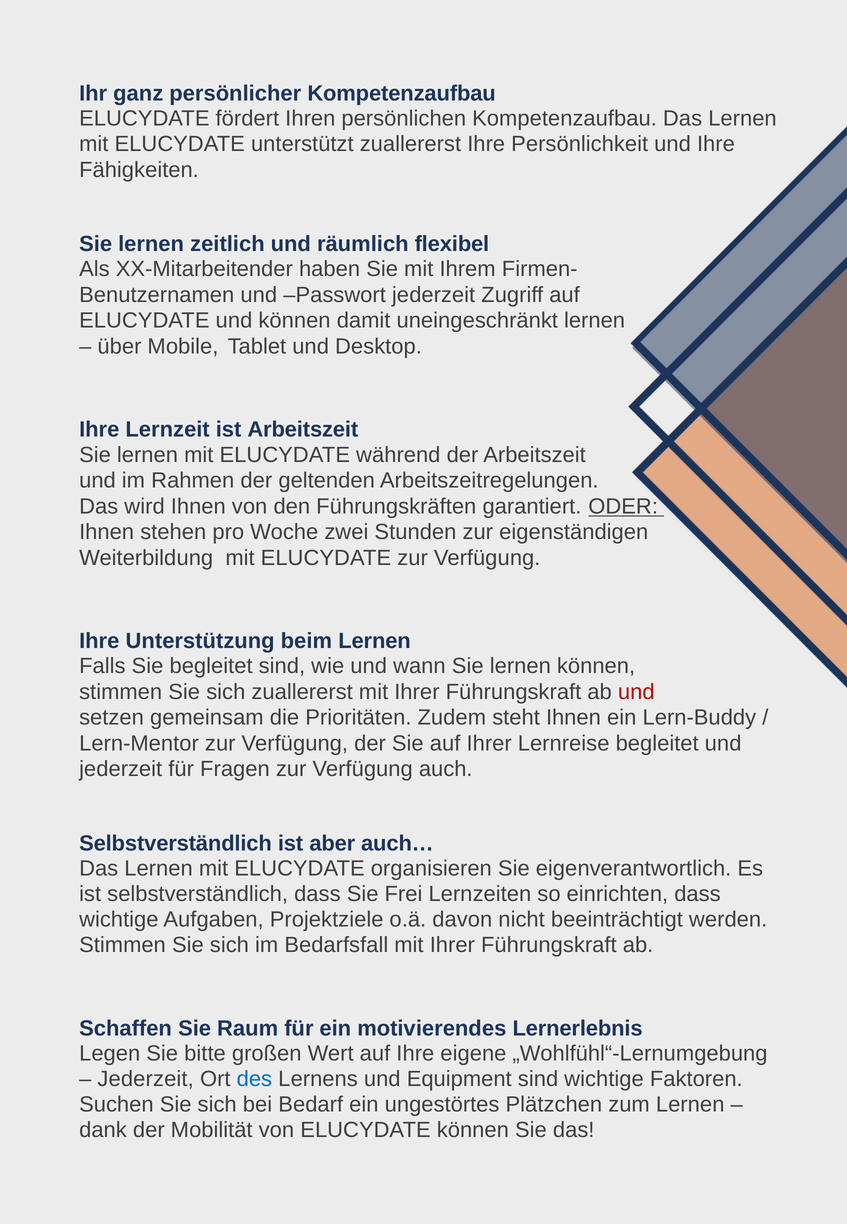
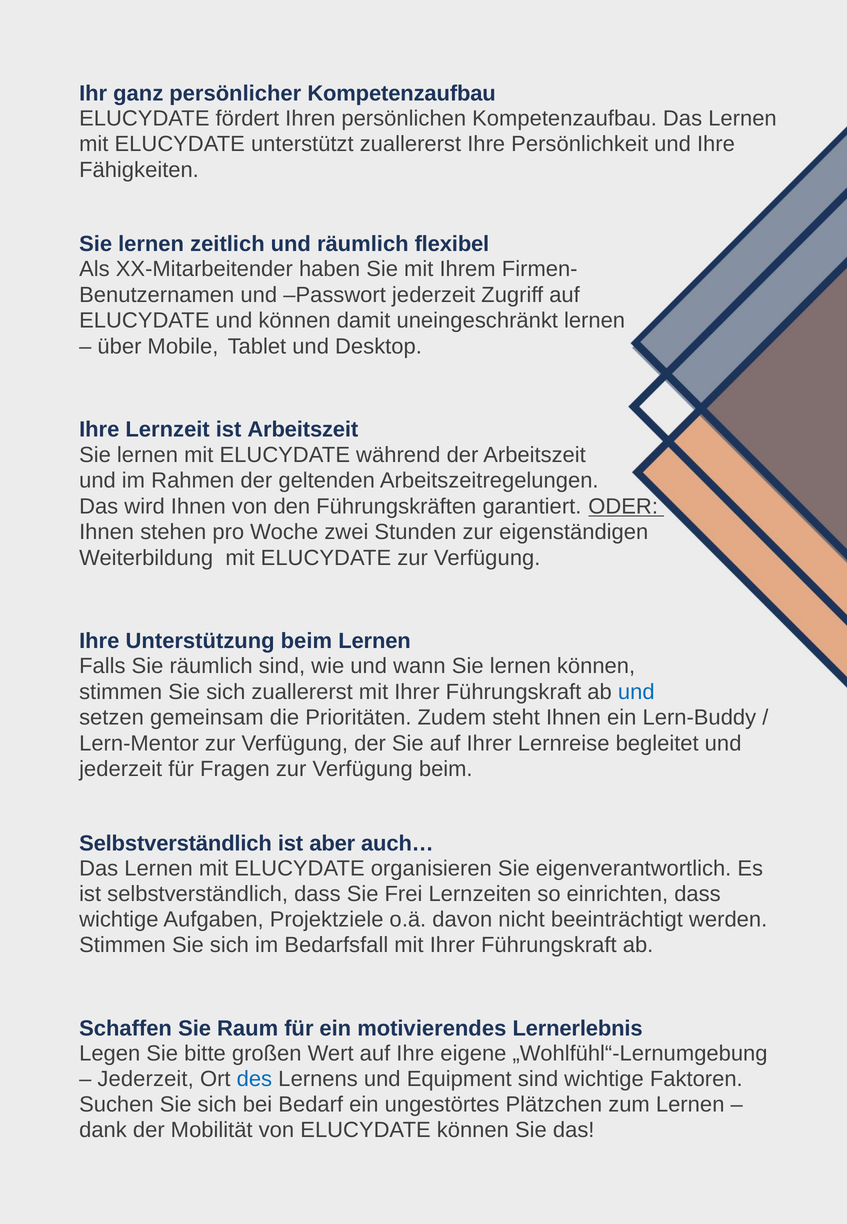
Sie begleitet: begleitet -> räumlich
und at (636, 692) colour: red -> blue
Verfügung auch: auch -> beim
